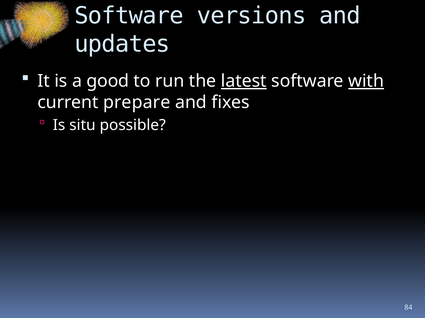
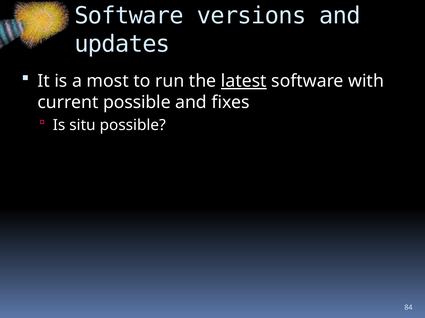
good: good -> most
with underline: present -> none
current prepare: prepare -> possible
